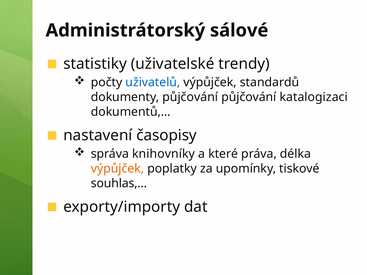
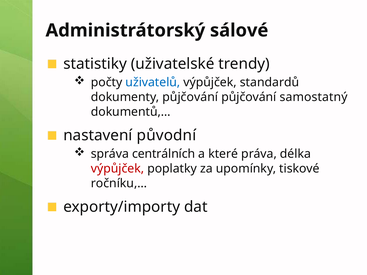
katalogizaci: katalogizaci -> samostatný
časopisy: časopisy -> původní
knihovníky: knihovníky -> centrálních
výpůjček at (117, 169) colour: orange -> red
souhlas,…: souhlas,… -> ročníku,…
